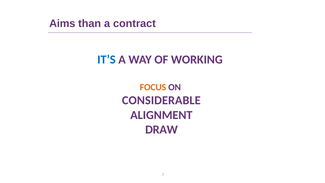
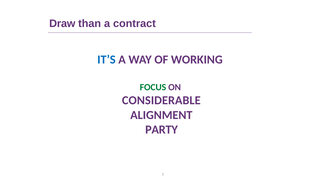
Aims: Aims -> Draw
FOCUS colour: orange -> green
DRAW: DRAW -> PARTY
